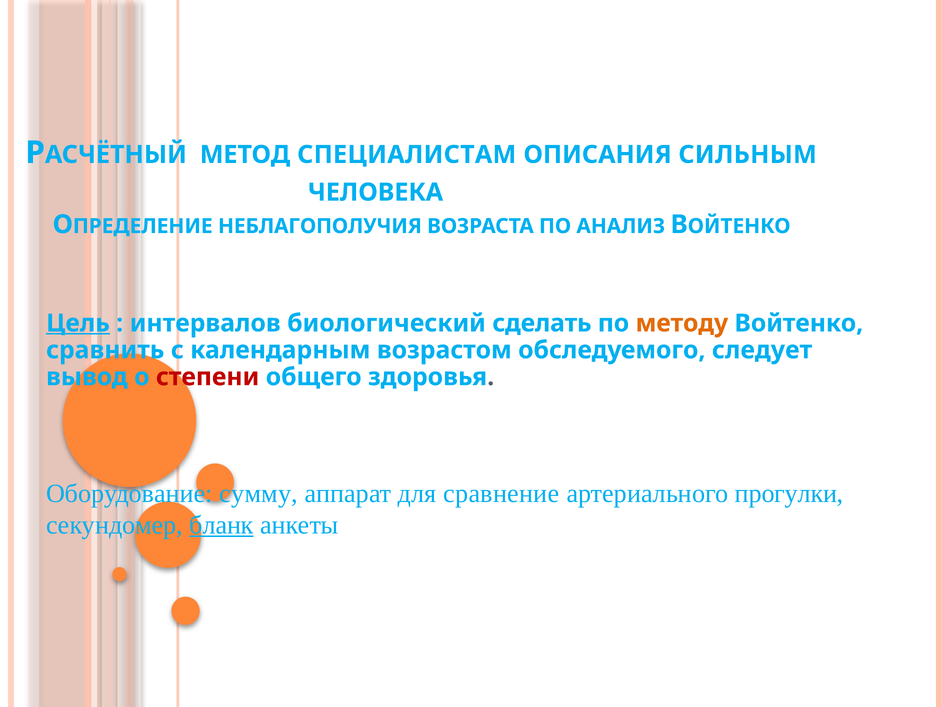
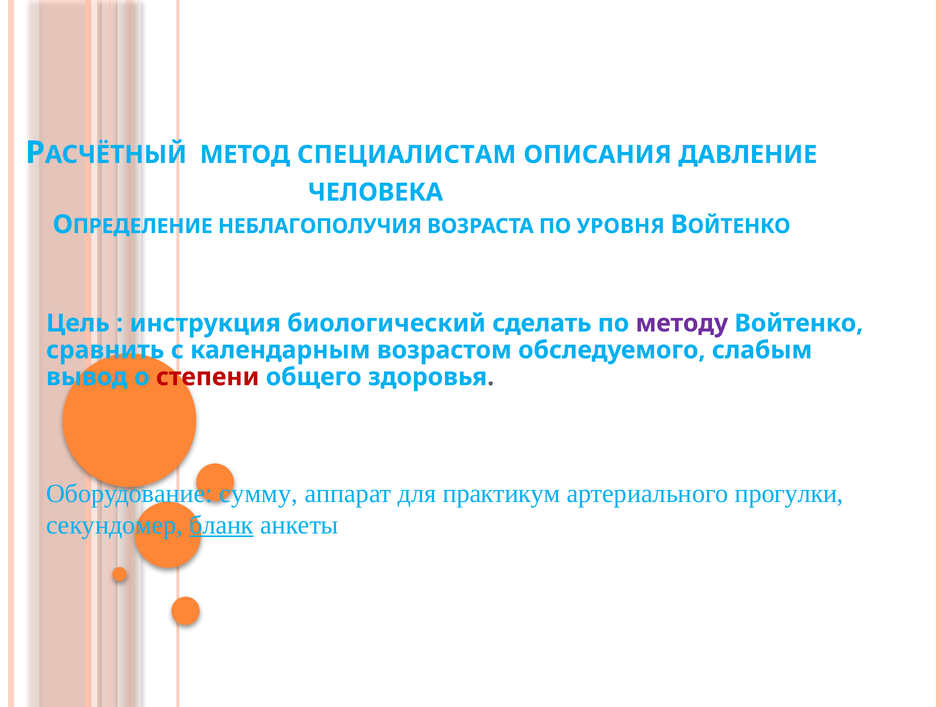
СИЛЬНЫМ: СИЛЬНЫМ -> ДАВЛЕНИЕ
АНАЛИЗ: АНАЛИЗ -> УРОВНЯ
Цель underline: present -> none
интервалов: интервалов -> инструкция
методу colour: orange -> purple
следует: следует -> слабым
сравнение: сравнение -> практикум
